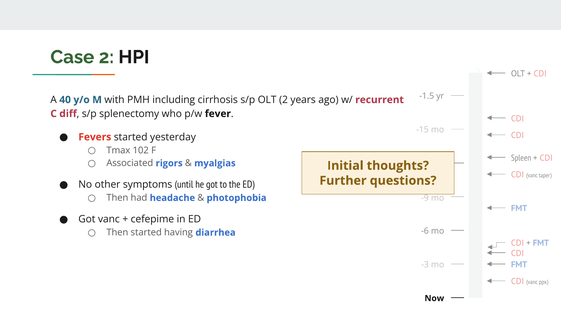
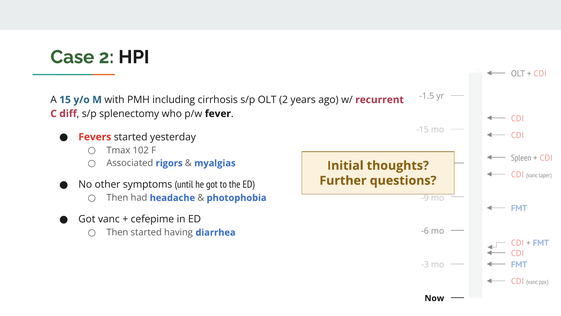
40: 40 -> 15
